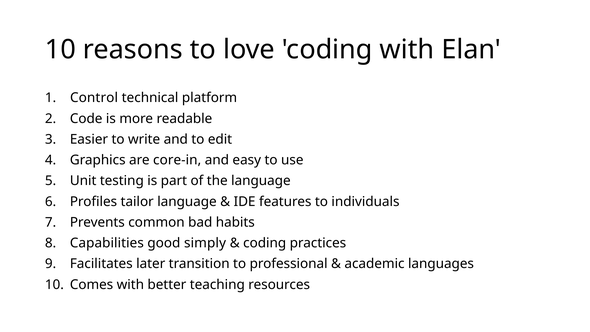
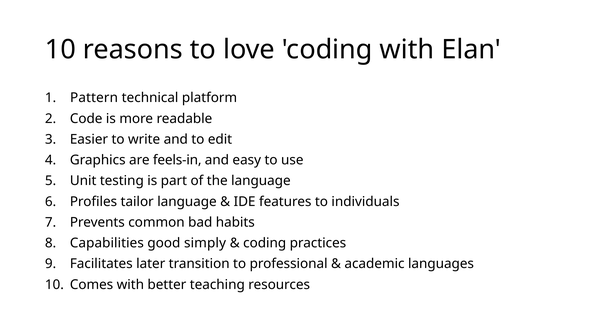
Control: Control -> Pattern
core-in: core-in -> feels-in
